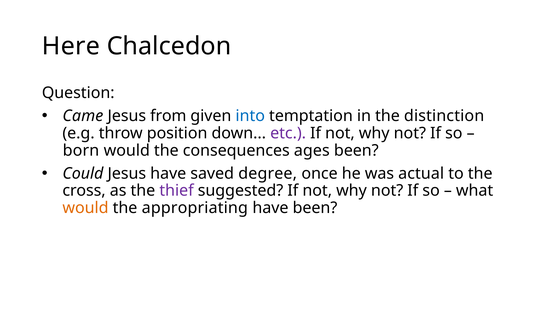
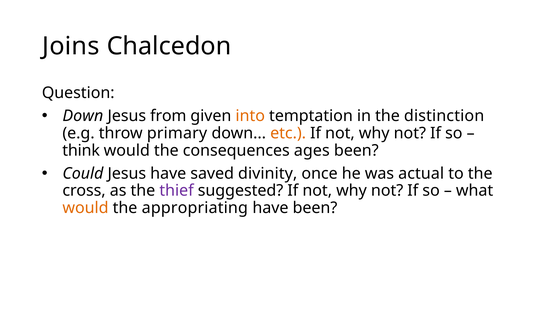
Here: Here -> Joins
Came at (83, 116): Came -> Down
into colour: blue -> orange
position: position -> primary
etc colour: purple -> orange
born: born -> think
degree: degree -> divinity
